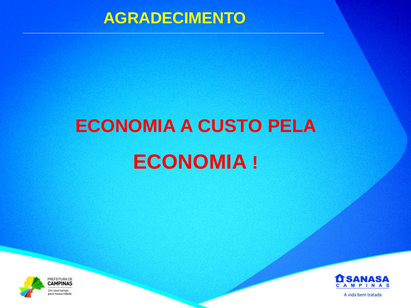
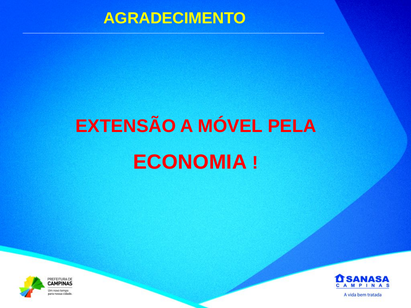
ECONOMIA at (126, 126): ECONOMIA -> EXTENSÃO
CUSTO: CUSTO -> MÓVEL
